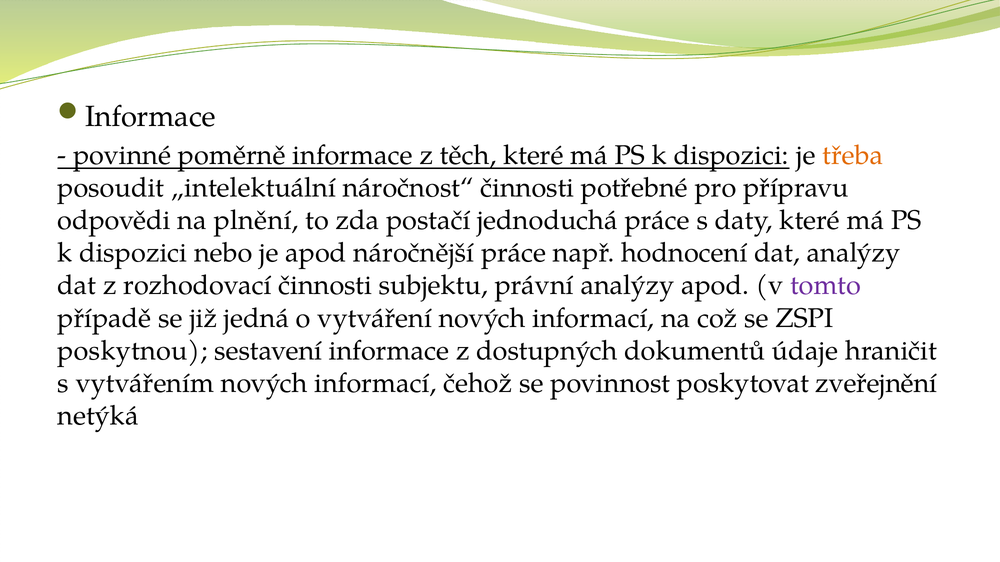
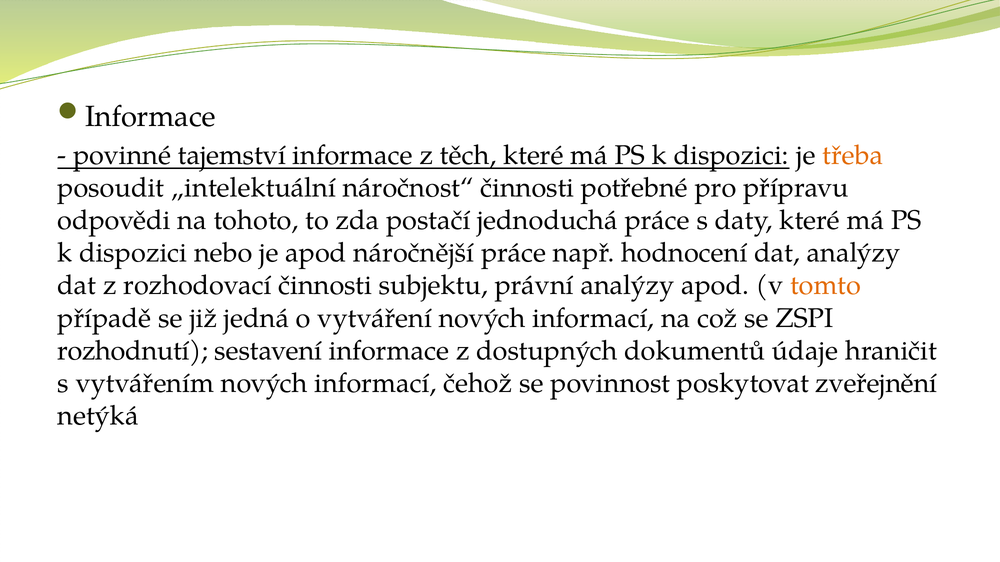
poměrně: poměrně -> tajemství
plnění: plnění -> tohoto
tomto colour: purple -> orange
poskytnou: poskytnou -> rozhodnutí
